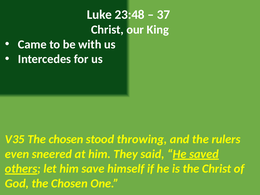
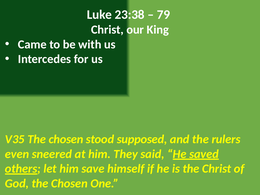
23:48: 23:48 -> 23:38
37: 37 -> 79
throwing: throwing -> supposed
